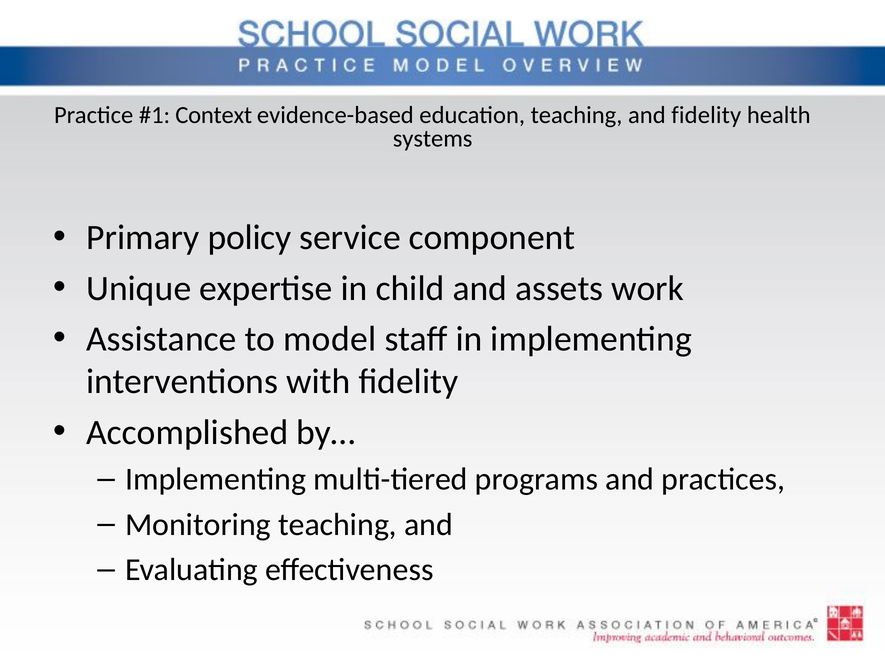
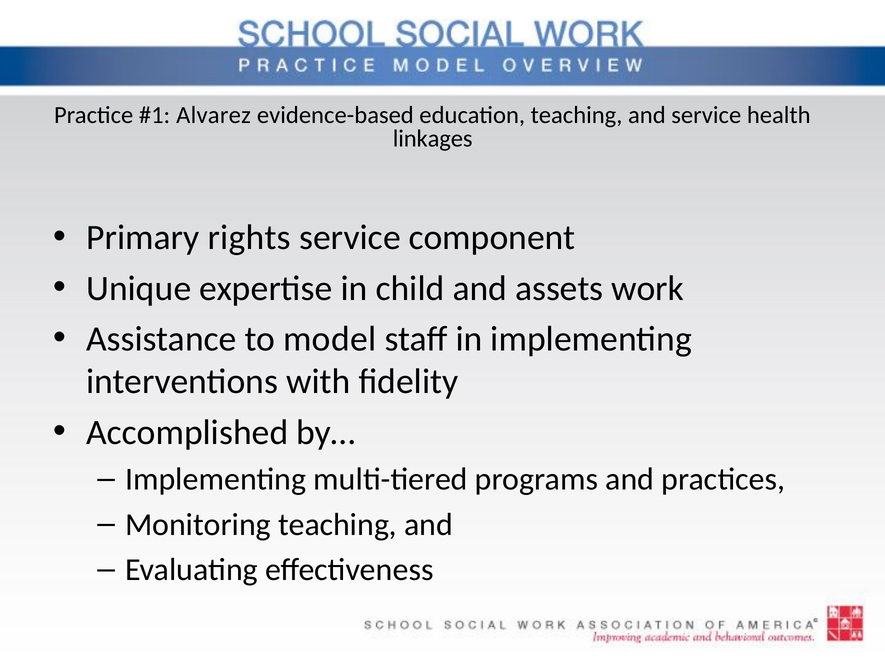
Context: Context -> Alvarez
and fidelity: fidelity -> service
systems: systems -> linkages
policy: policy -> rights
